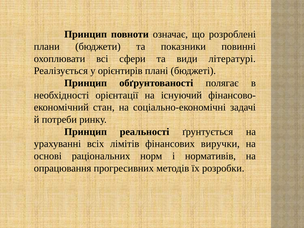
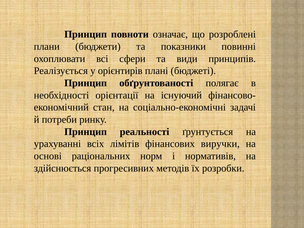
літературі: літературі -> принципів
опрацювання: опрацювання -> здійснюється
